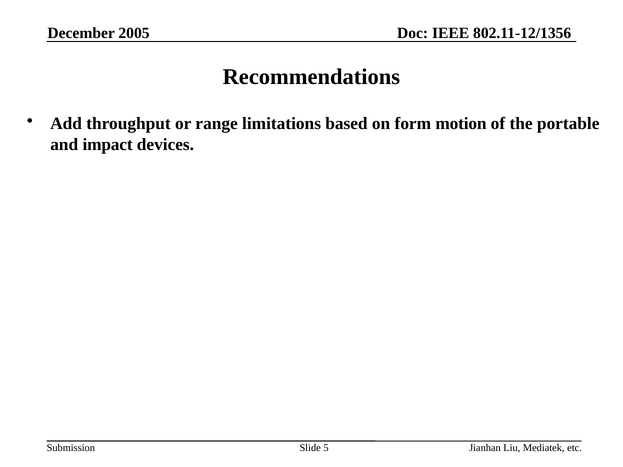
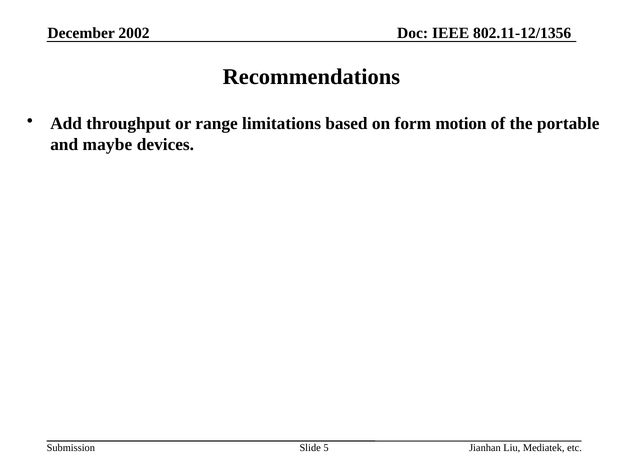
2005: 2005 -> 2002
impact: impact -> maybe
